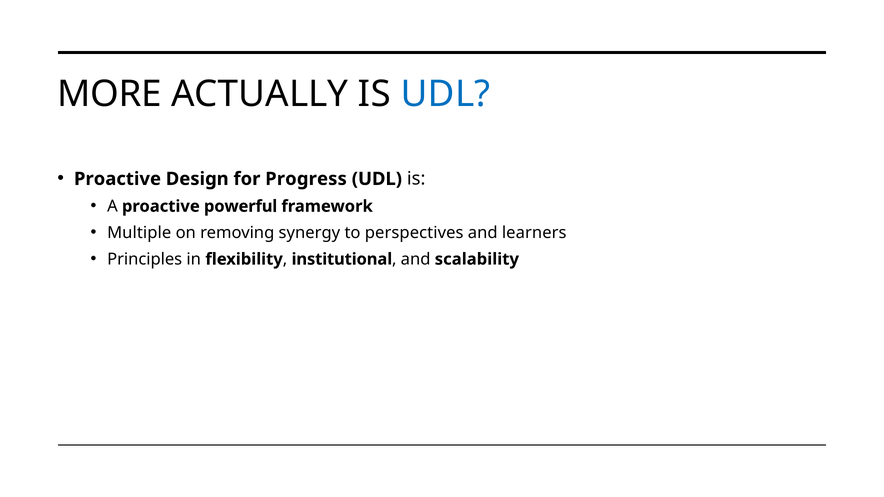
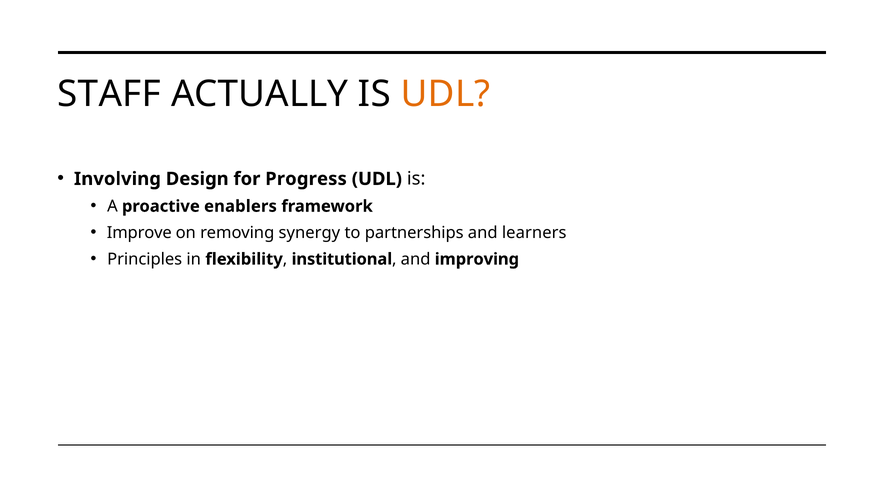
MORE: MORE -> STAFF
UDL at (446, 94) colour: blue -> orange
Proactive at (117, 179): Proactive -> Involving
powerful: powerful -> enablers
Multiple: Multiple -> Improve
perspectives: perspectives -> partnerships
scalability: scalability -> improving
